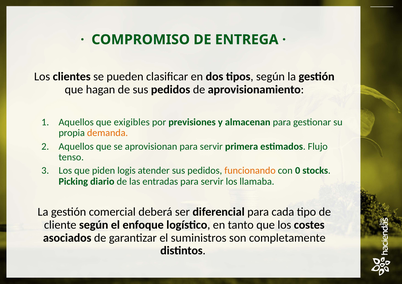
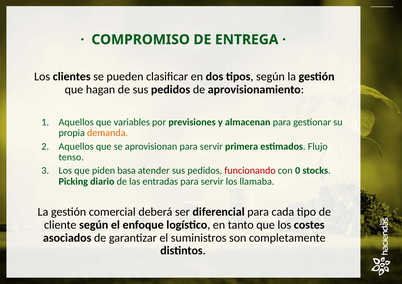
exigibles: exigibles -> variables
logis: logis -> basa
funcionando colour: orange -> red
